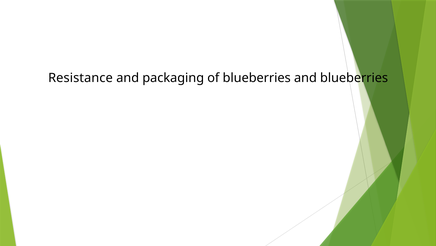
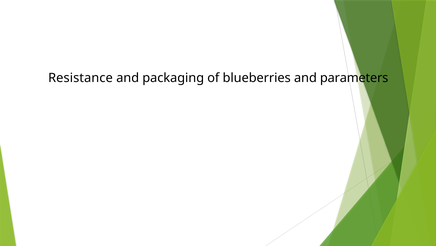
and blueberries: blueberries -> parameters
